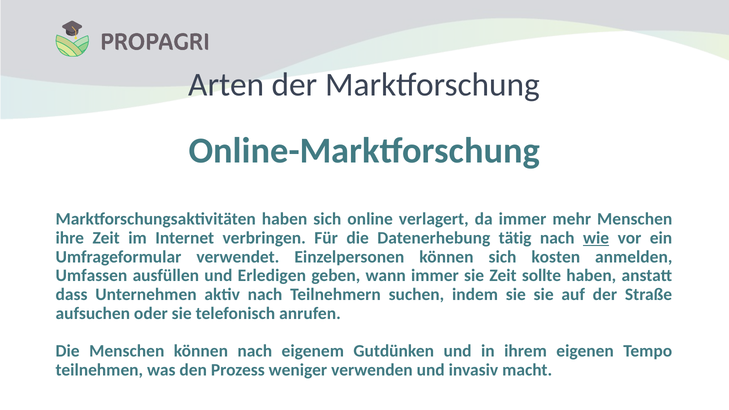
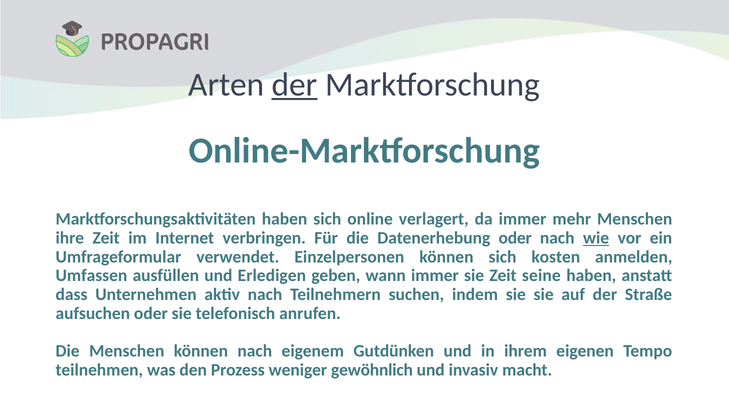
der at (295, 85) underline: none -> present
Datenerhebung tätig: tätig -> oder
sollte: sollte -> seine
verwenden: verwenden -> gewöhnlich
